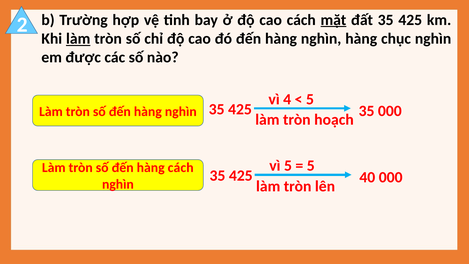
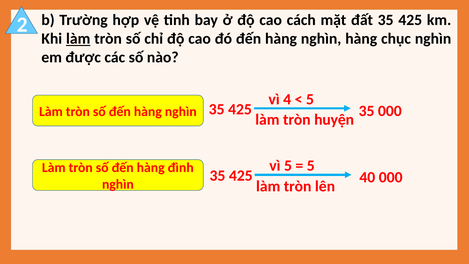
mặt underline: present -> none
hoạch: hoạch -> huyện
hàng cách: cách -> đình
